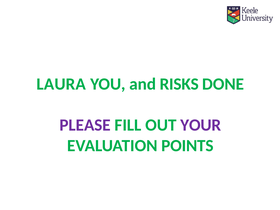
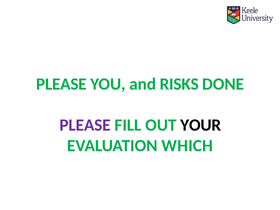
LAURA at (61, 84): LAURA -> PLEASE
YOUR colour: purple -> black
POINTS: POINTS -> WHICH
